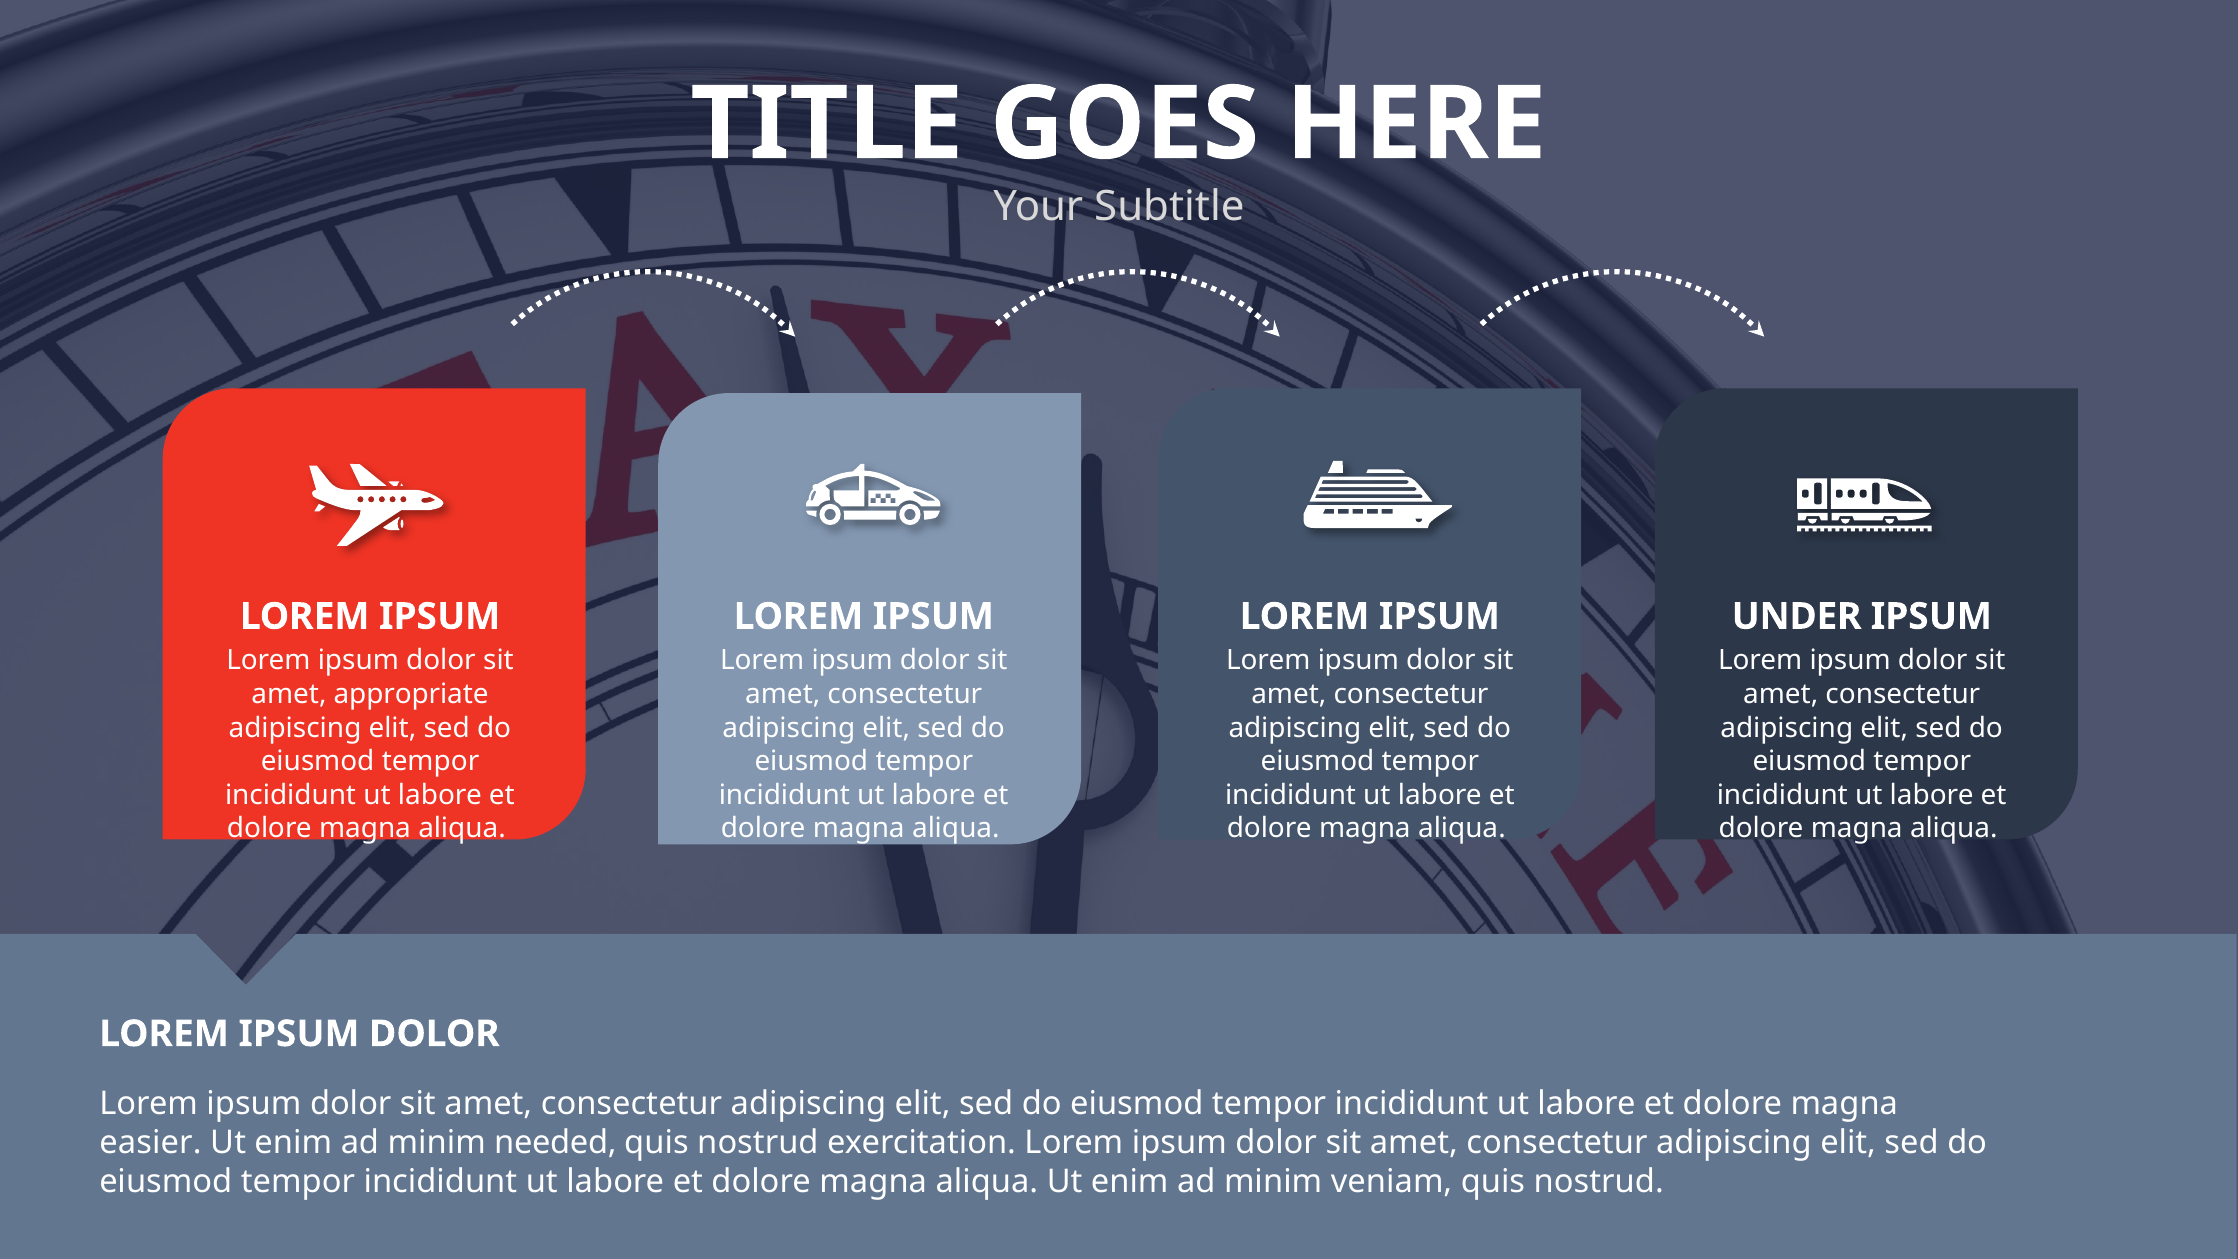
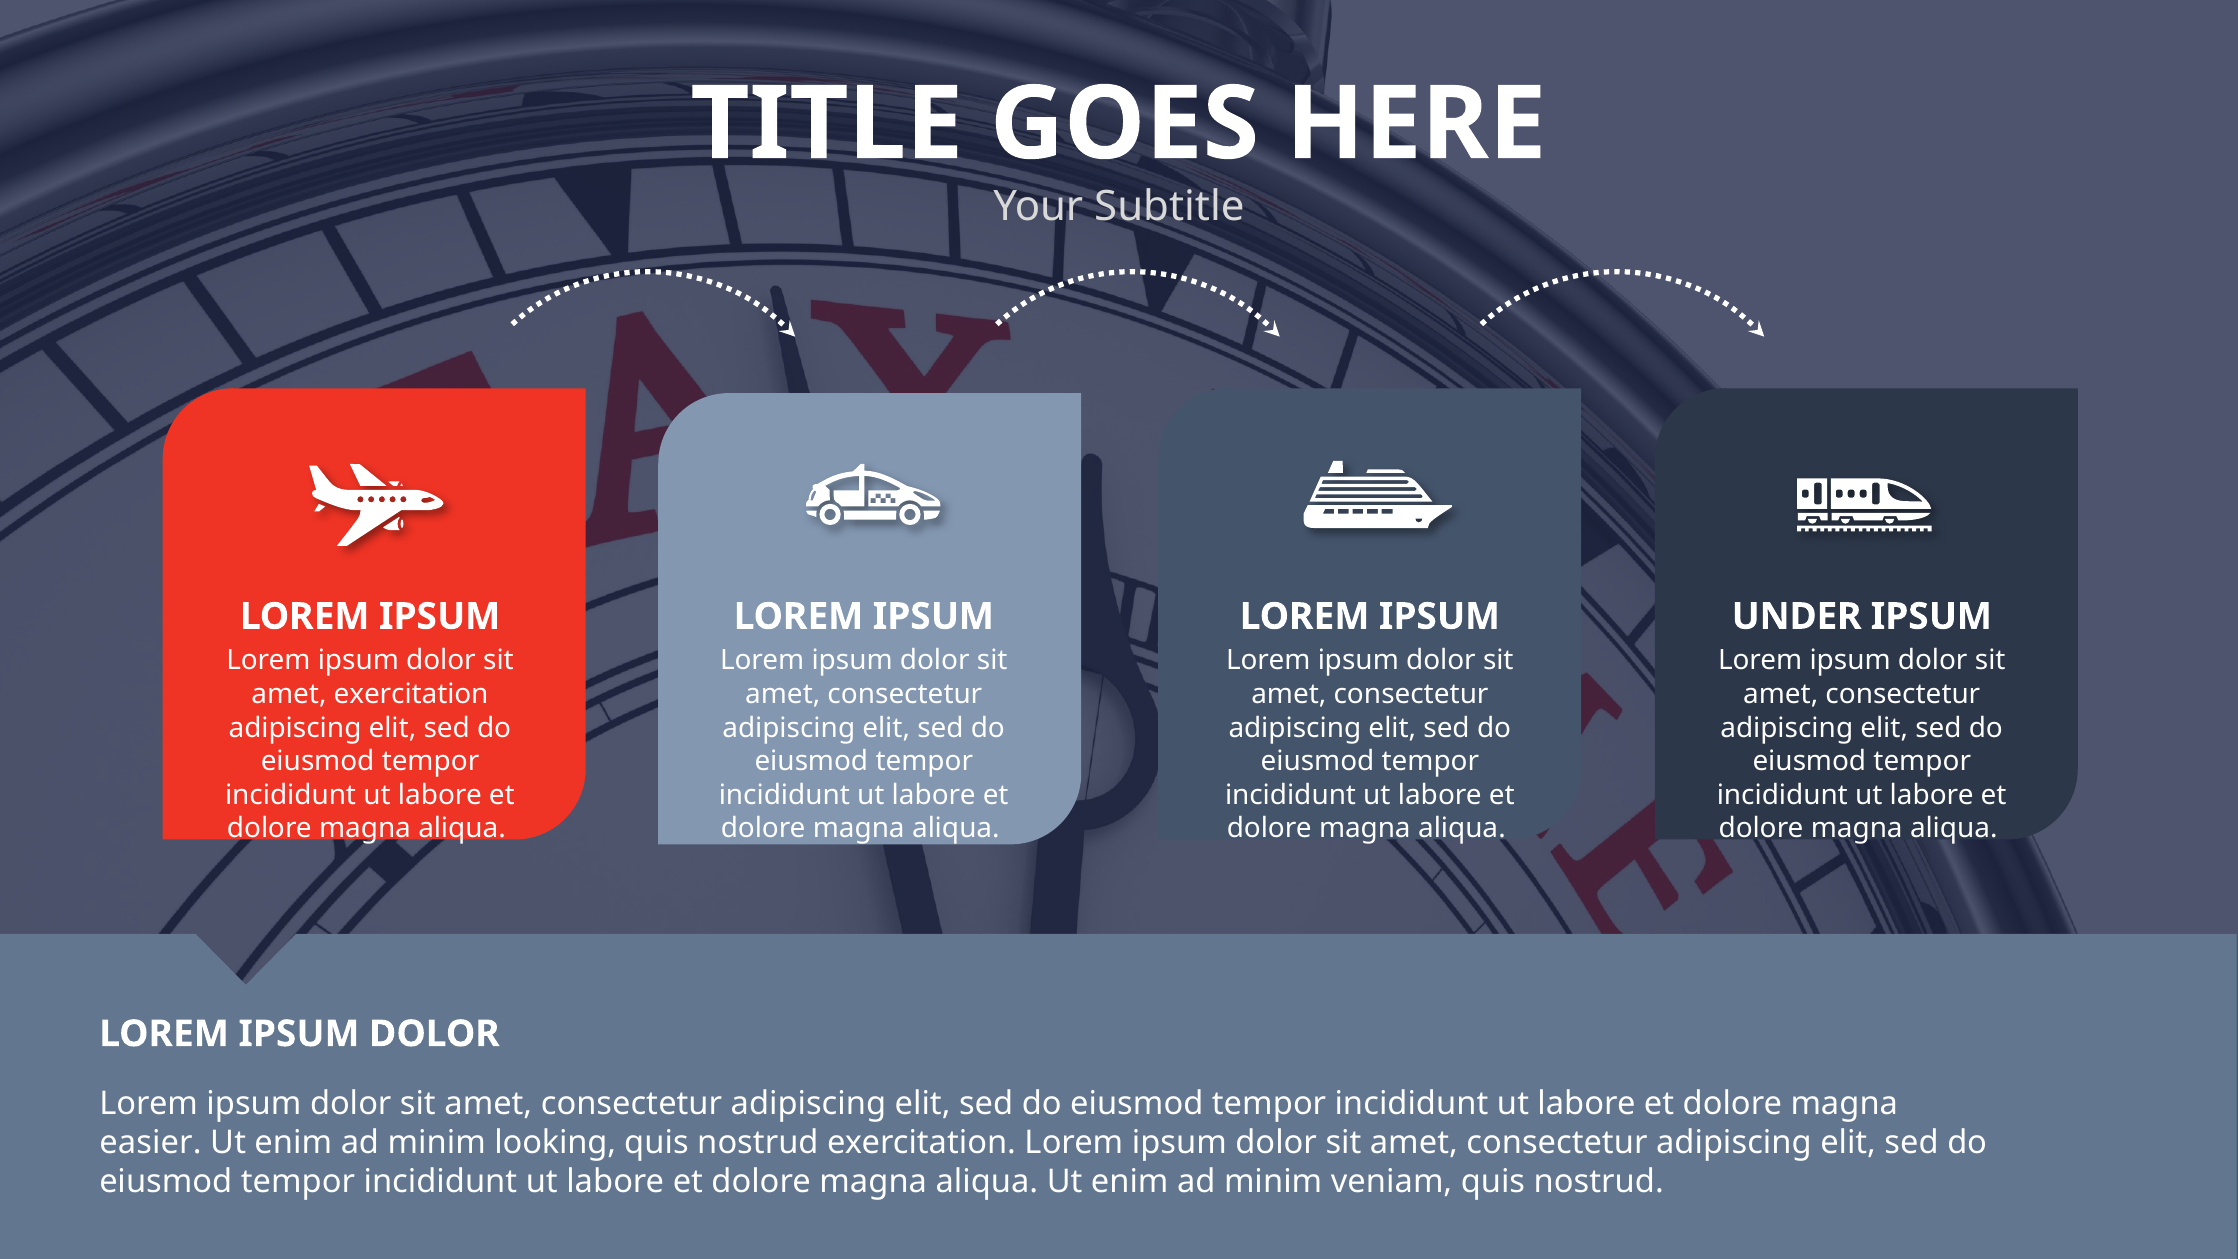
amet appropriate: appropriate -> exercitation
needed: needed -> looking
